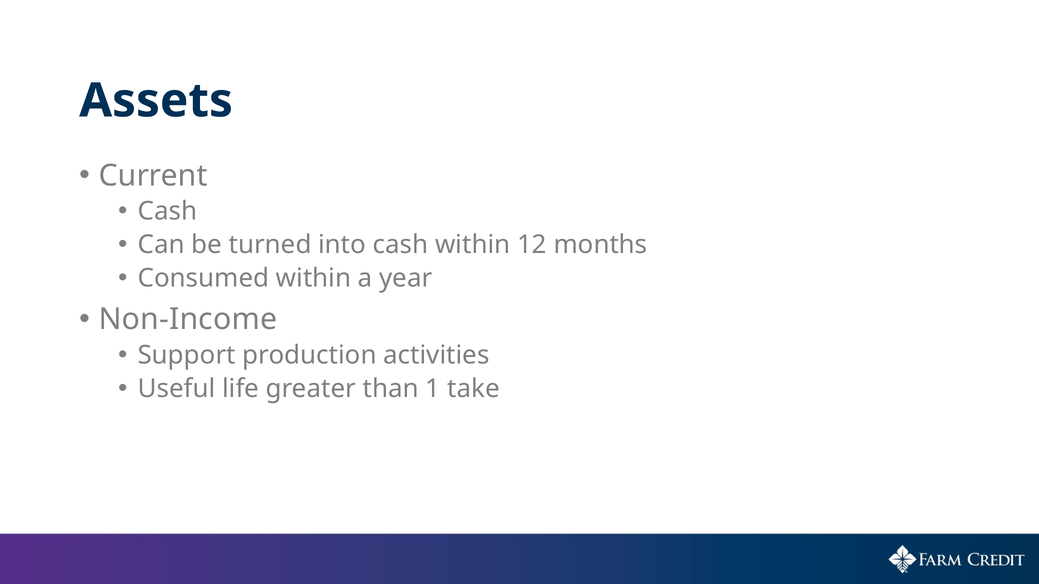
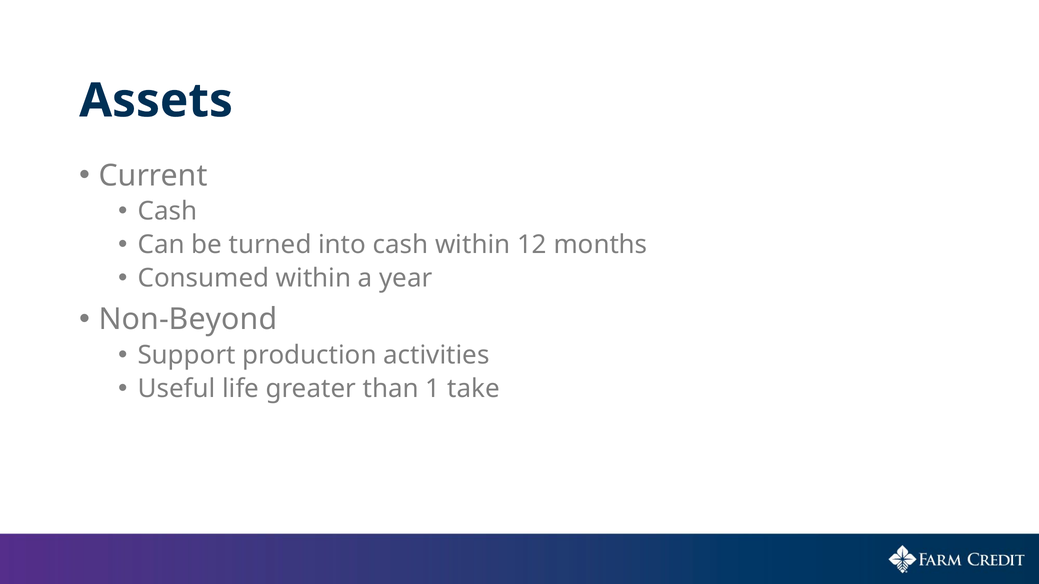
Non-Income: Non-Income -> Non-Beyond
